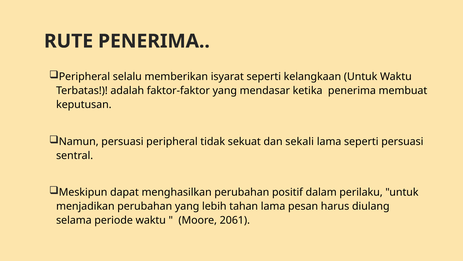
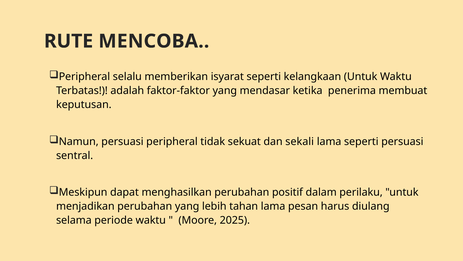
RUTE PENERIMA: PENERIMA -> MENCOBA
2061: 2061 -> 2025
